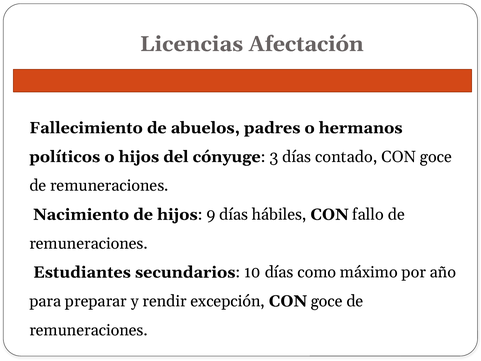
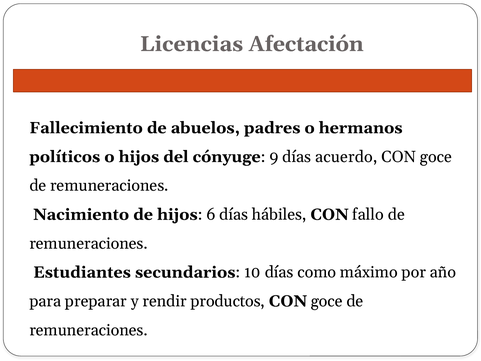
3: 3 -> 9
contado: contado -> acuerdo
9: 9 -> 6
excepción: excepción -> productos
